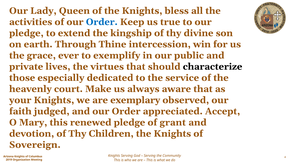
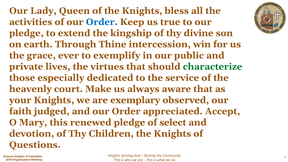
characterize colour: black -> green
grant: grant -> select
Sovereign: Sovereign -> Questions
